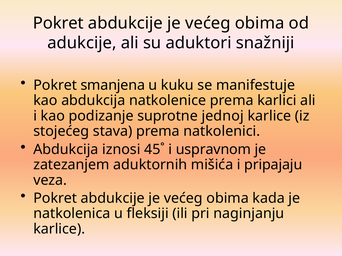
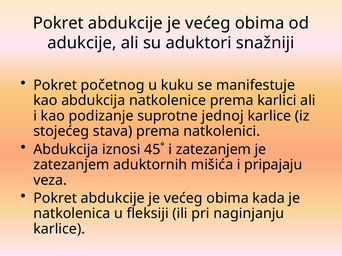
smanjena: smanjena -> početnog
i uspravnom: uspravnom -> zatezanjem
